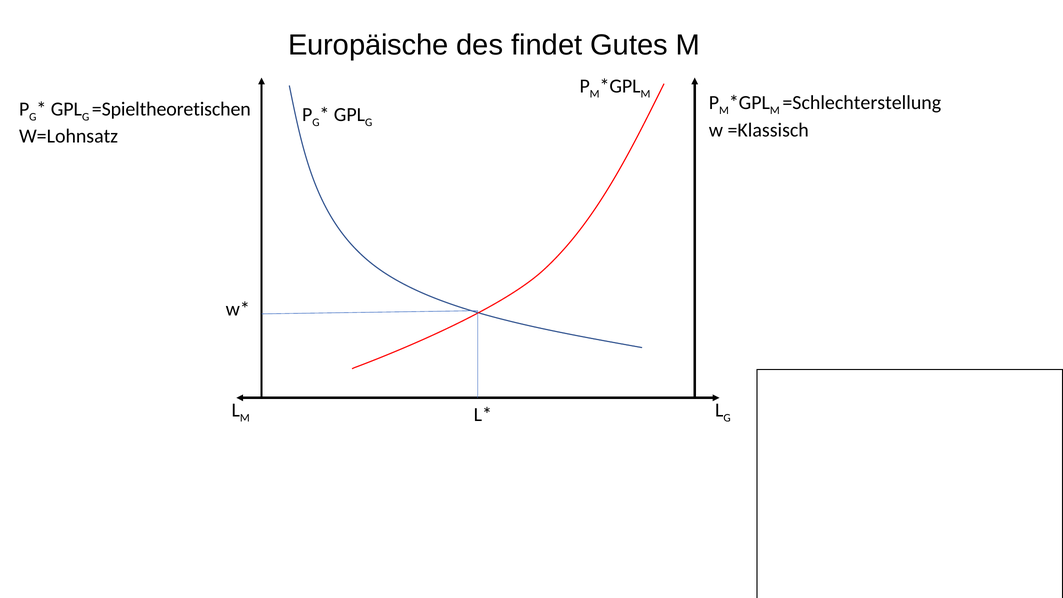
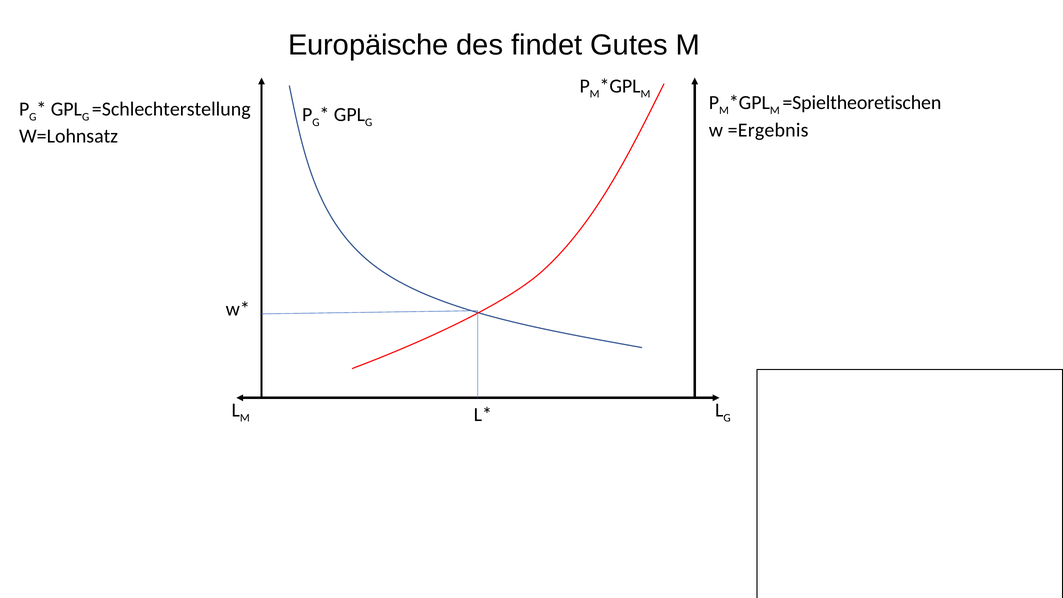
=Schlechterstellung: =Schlechterstellung -> =Spieltheoretischen
=Spieltheoretischen: =Spieltheoretischen -> =Schlechterstellung
=Klassisch: =Klassisch -> =Ergebnis
